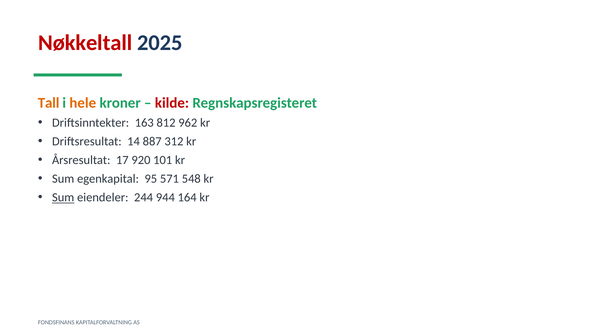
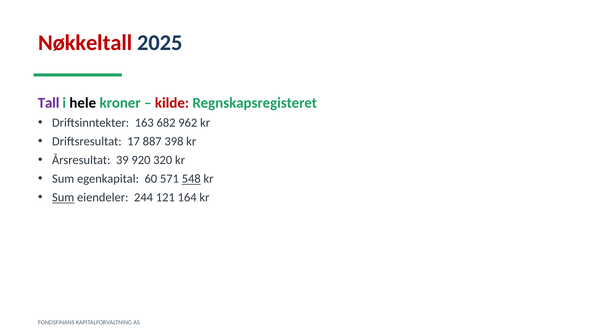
Tall colour: orange -> purple
hele colour: orange -> black
812: 812 -> 682
14: 14 -> 17
312: 312 -> 398
17: 17 -> 39
101: 101 -> 320
95: 95 -> 60
548 underline: none -> present
944: 944 -> 121
